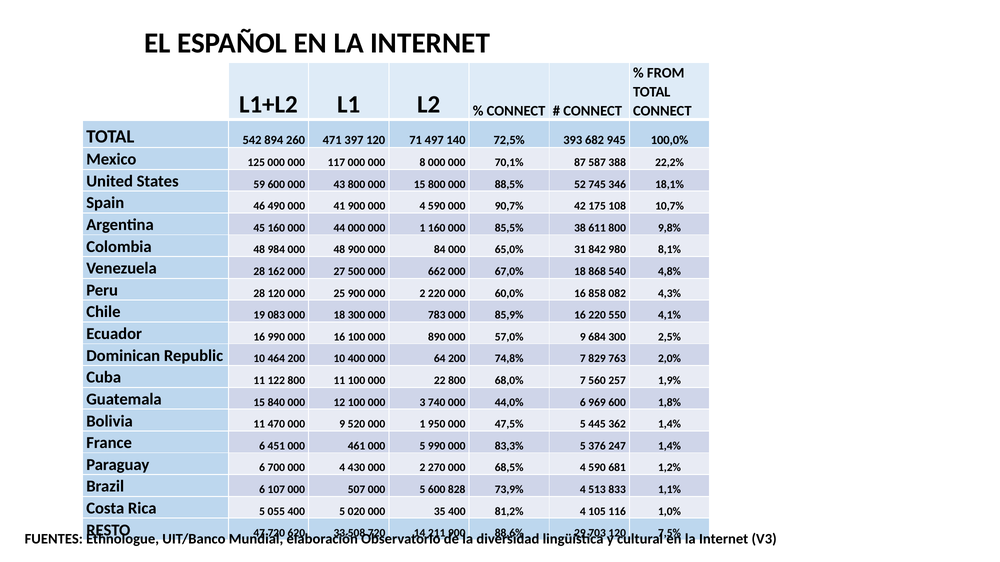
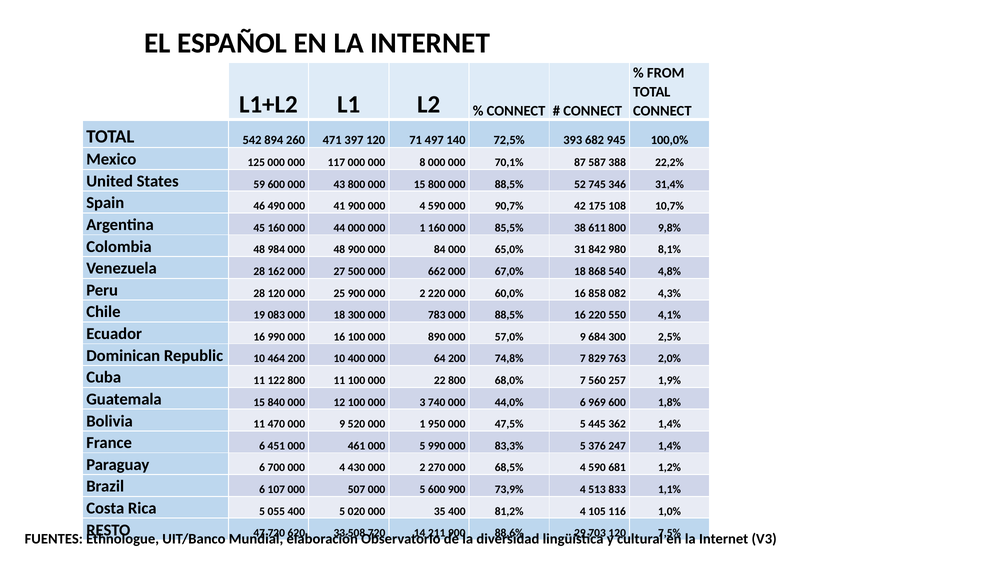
18,1%: 18,1% -> 31,4%
783 000 85,9%: 85,9% -> 88,5%
600 828: 828 -> 900
